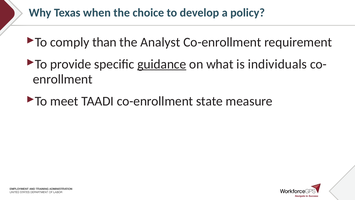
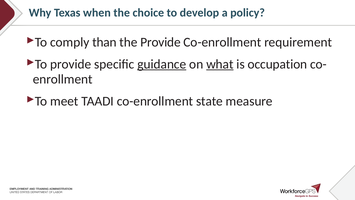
the Analyst: Analyst -> Provide
what underline: none -> present
individuals: individuals -> occupation
